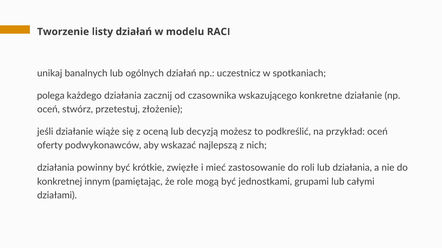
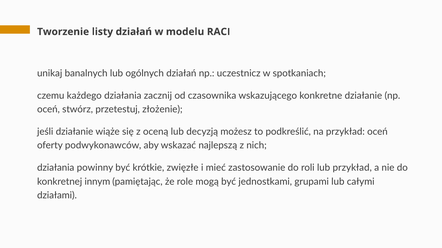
polega: polega -> czemu
lub działania: działania -> przykład
